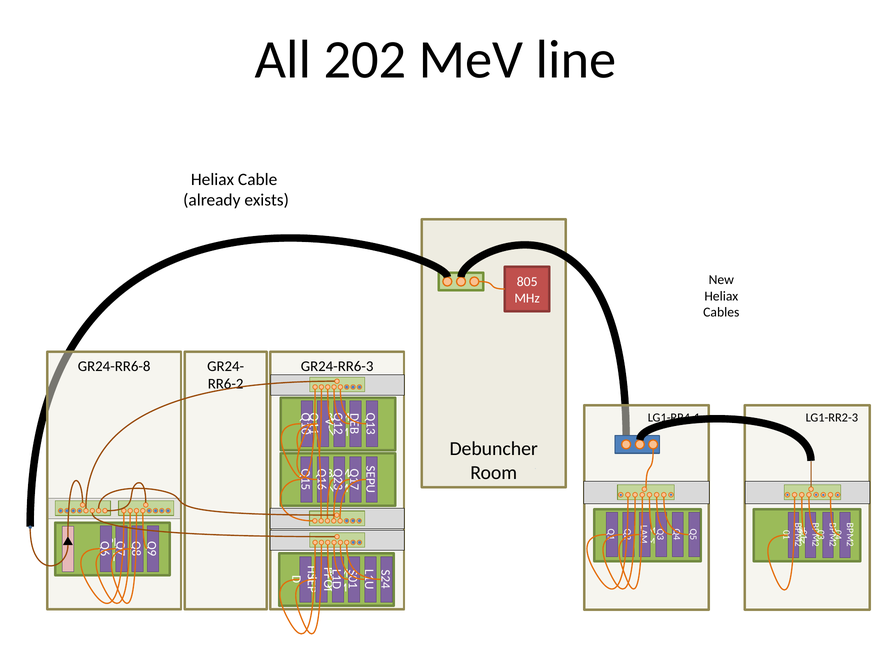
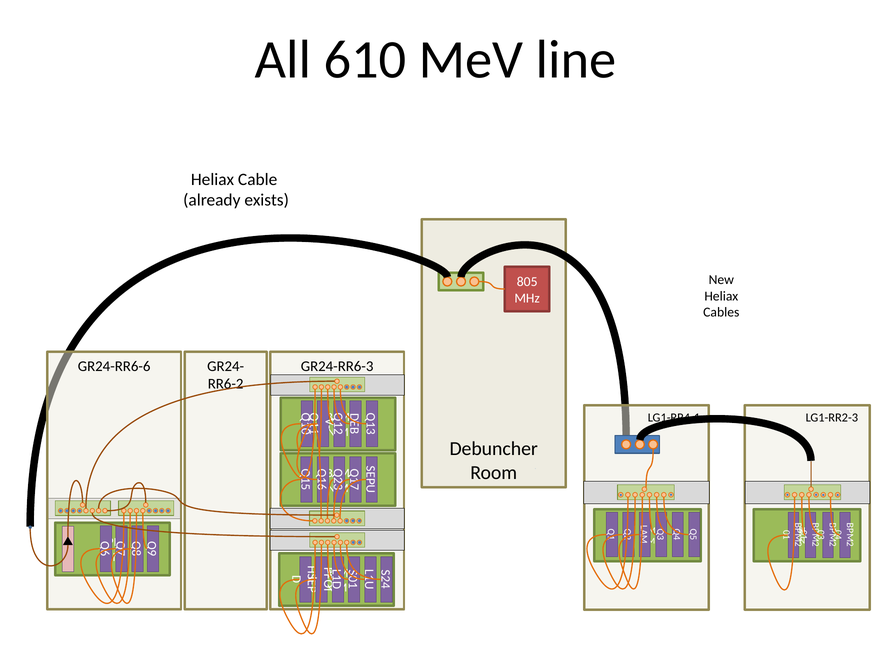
202: 202 -> 610
GR24-RR6-8: GR24-RR6-8 -> GR24-RR6-6
